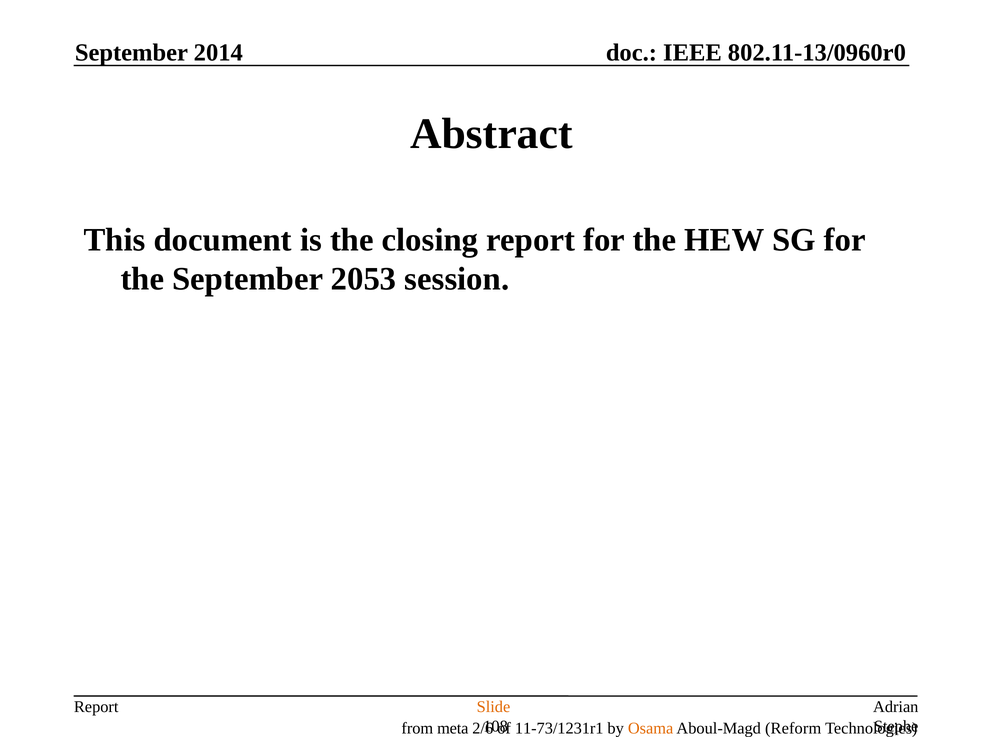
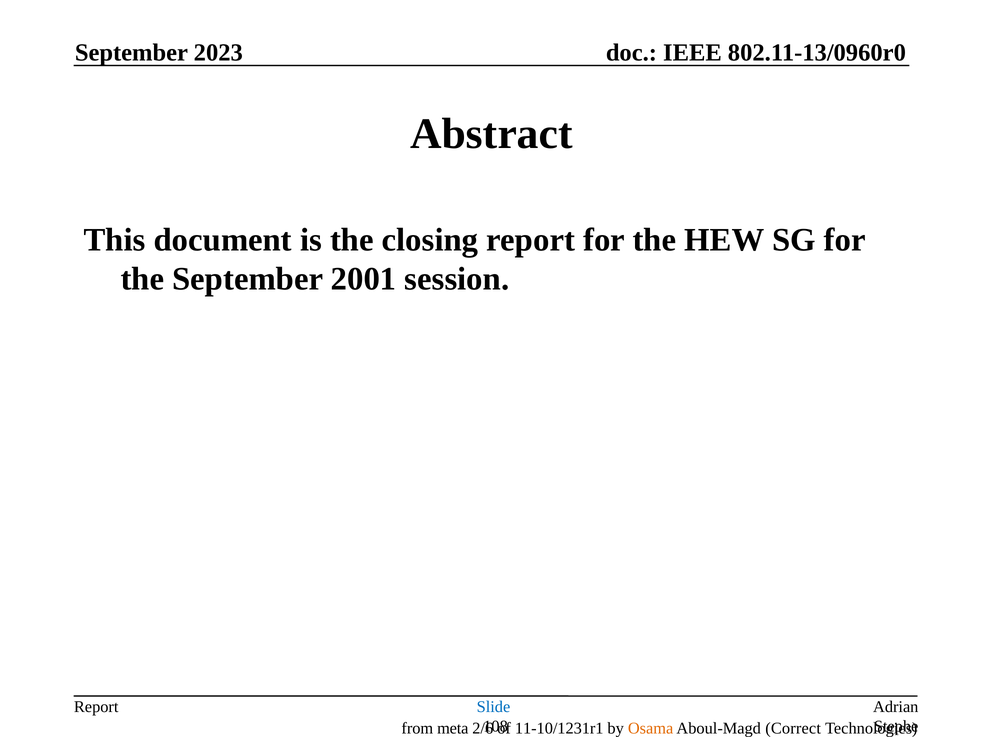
2014: 2014 -> 2023
2053: 2053 -> 2001
Slide colour: orange -> blue
11-73/1231r1: 11-73/1231r1 -> 11-10/1231r1
Reform: Reform -> Correct
